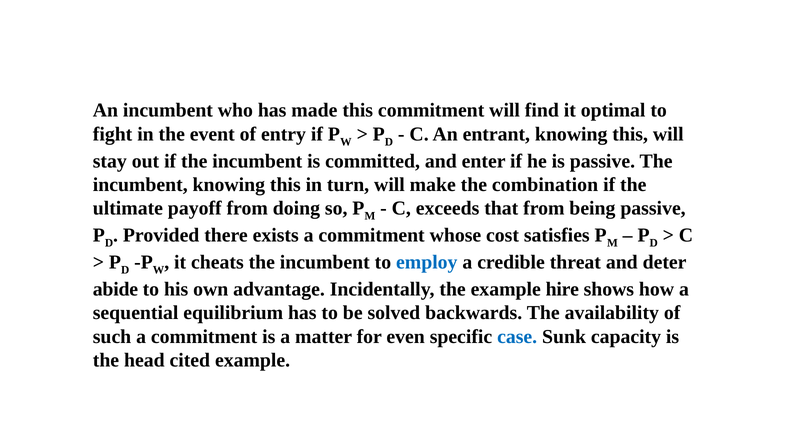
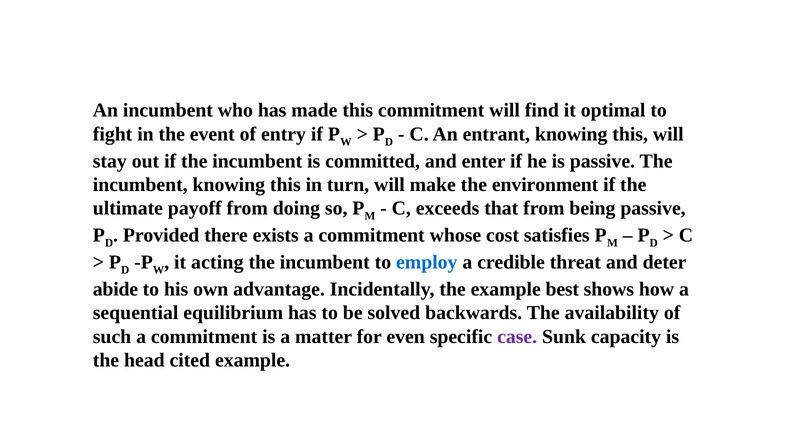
combination: combination -> environment
cheats: cheats -> acting
hire: hire -> best
case colour: blue -> purple
